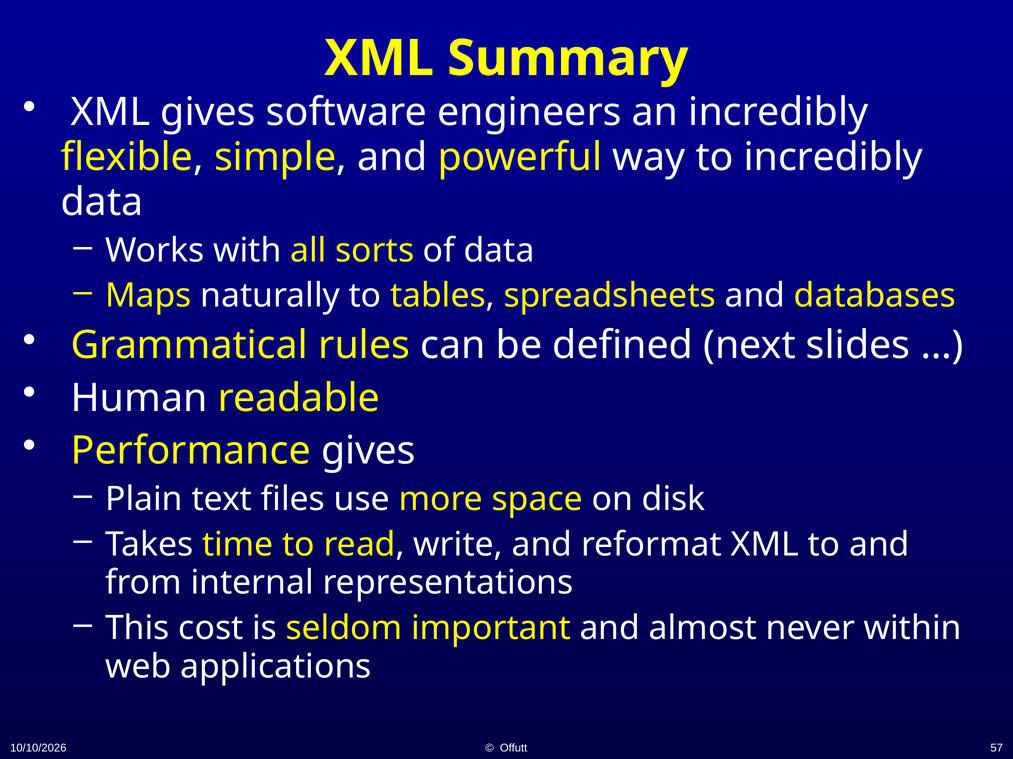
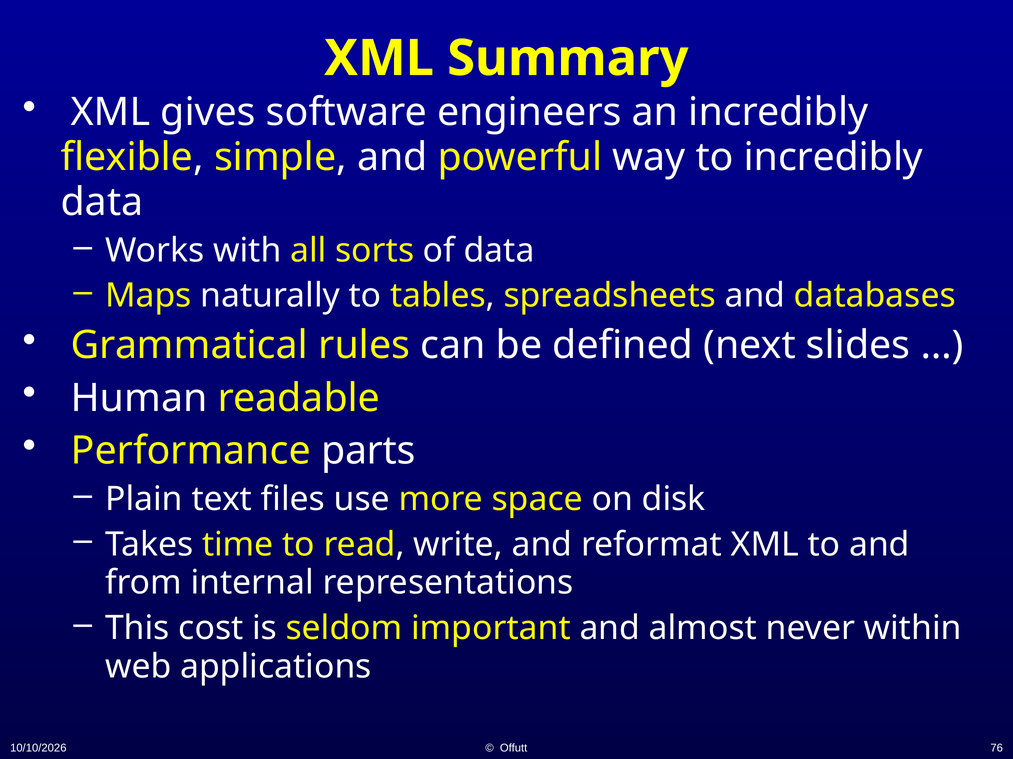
Performance gives: gives -> parts
57: 57 -> 76
